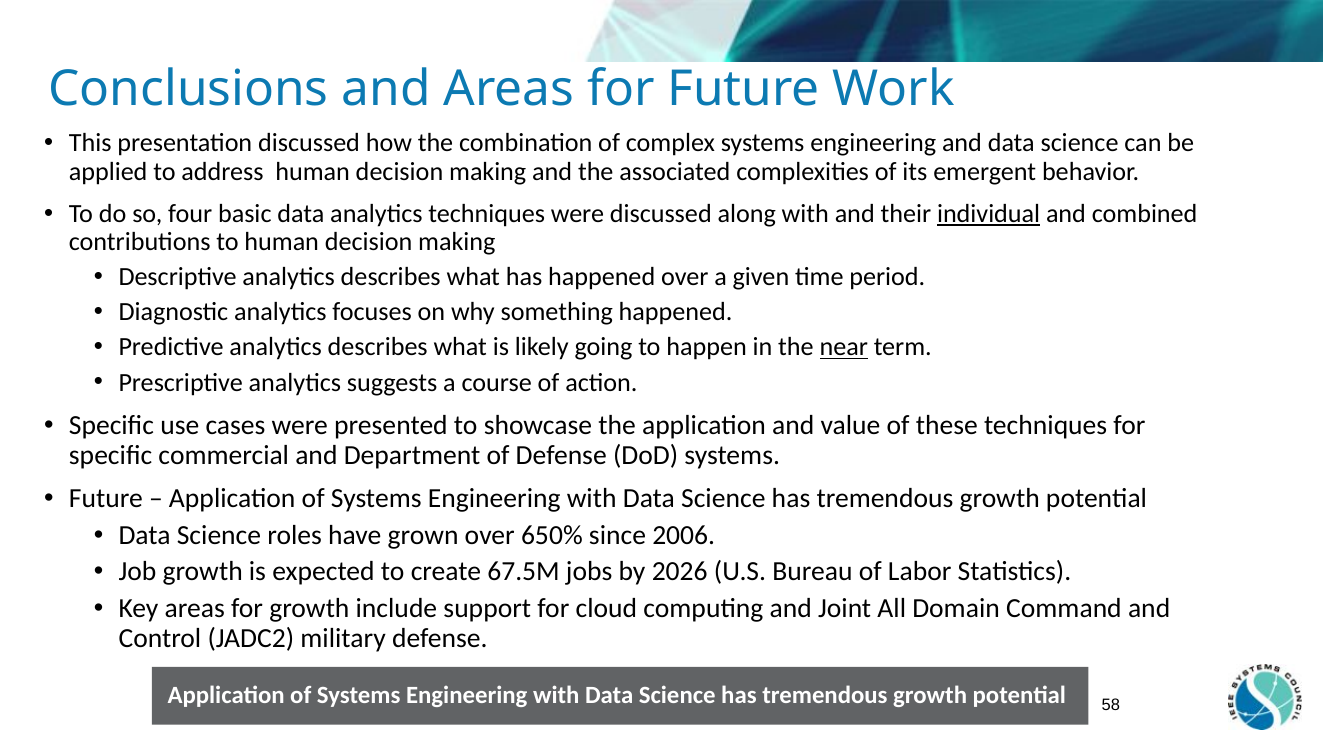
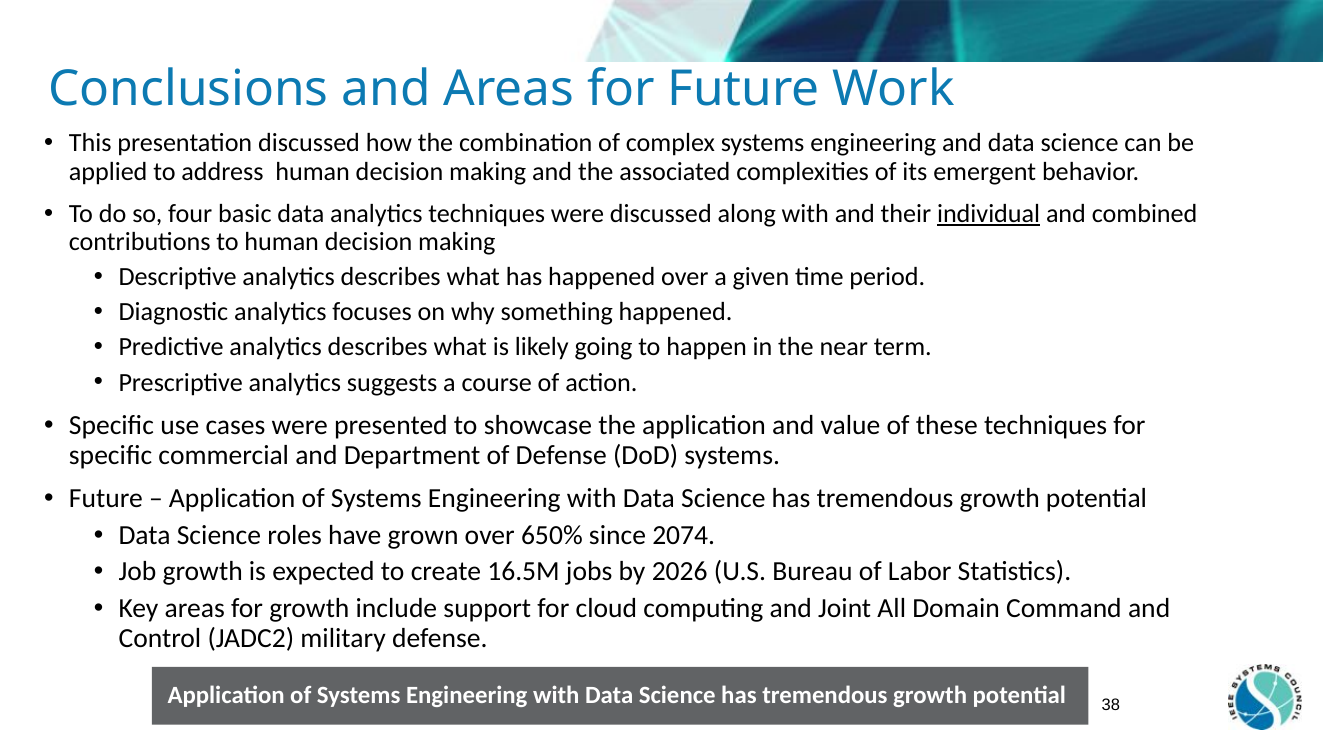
near underline: present -> none
2006: 2006 -> 2074
67.5M: 67.5M -> 16.5M
58: 58 -> 38
